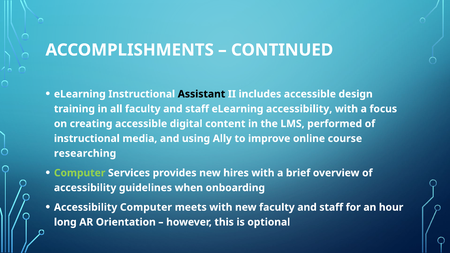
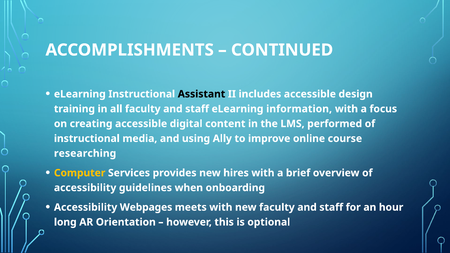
eLearning accessibility: accessibility -> information
Computer at (80, 173) colour: light green -> yellow
Accessibility Computer: Computer -> Webpages
